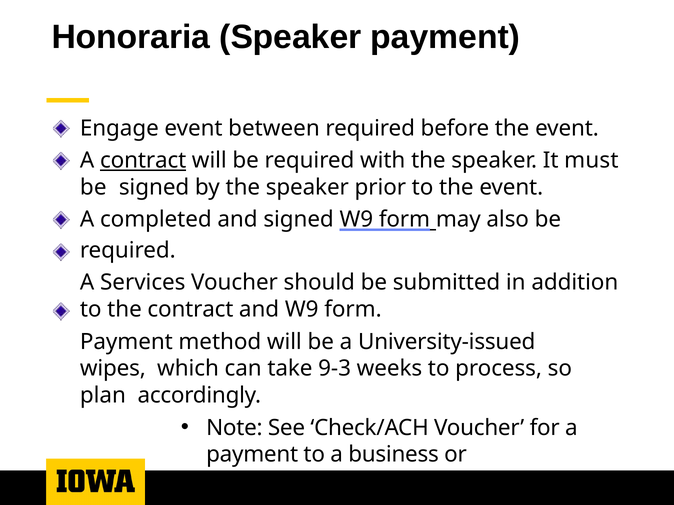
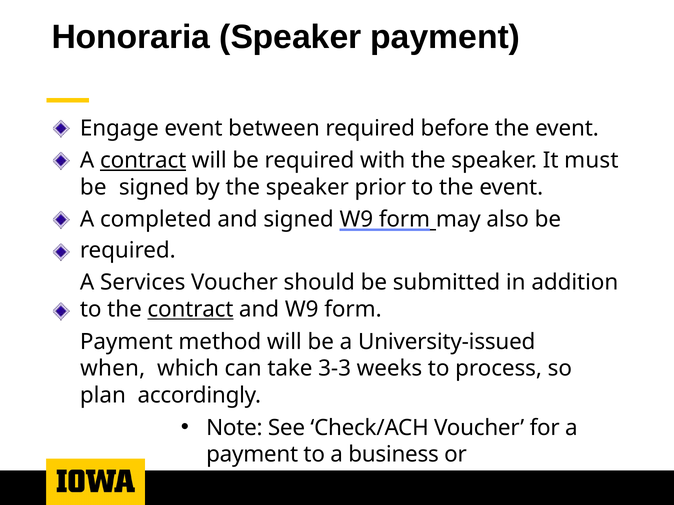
contract at (190, 310) underline: none -> present
wipes: wipes -> when
9-3: 9-3 -> 3-3
